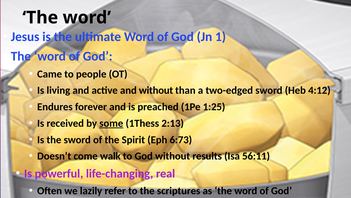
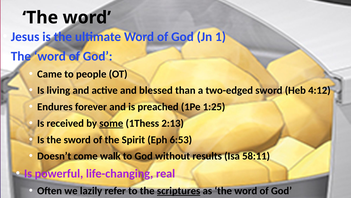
and without: without -> blessed
6:73: 6:73 -> 6:53
56:11: 56:11 -> 58:11
scriptures underline: none -> present
